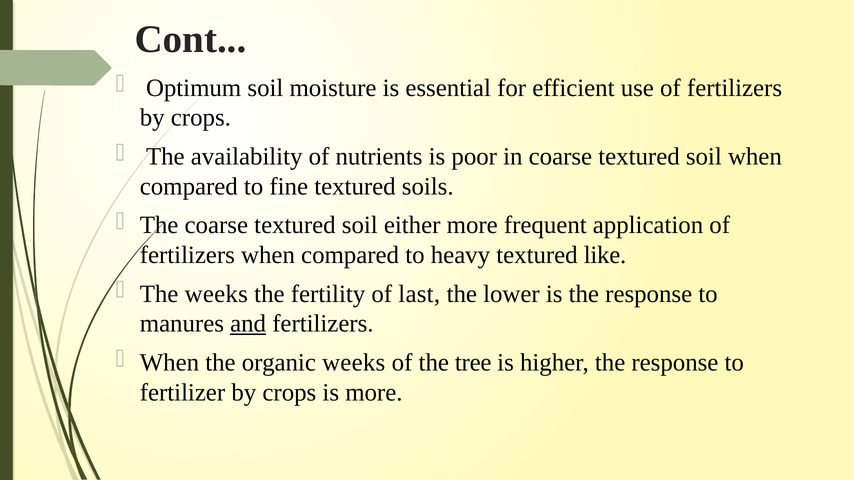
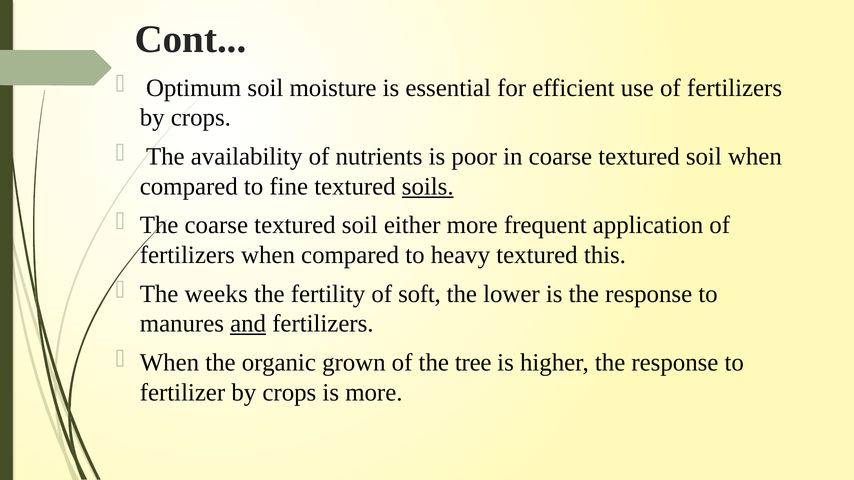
soils underline: none -> present
like: like -> this
last: last -> soft
organic weeks: weeks -> grown
